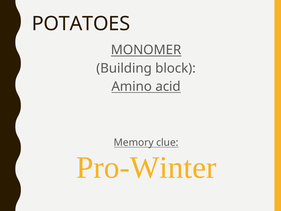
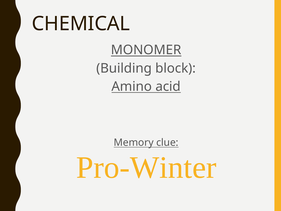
POTATOES: POTATOES -> CHEMICAL
